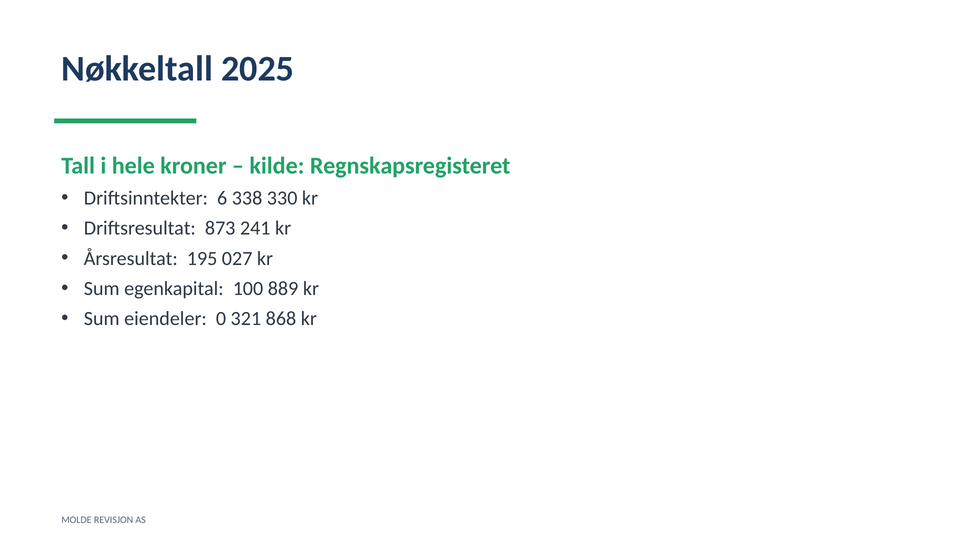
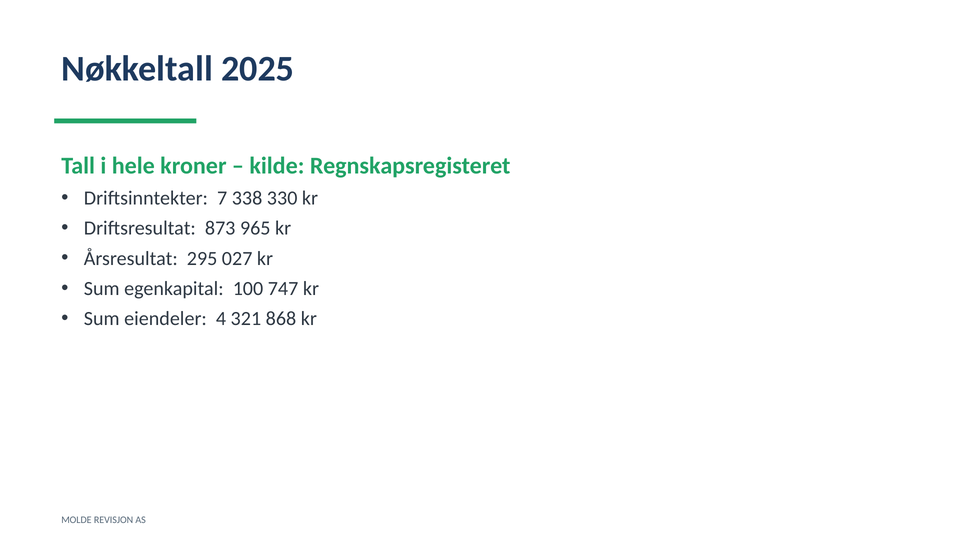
6: 6 -> 7
241: 241 -> 965
195: 195 -> 295
889: 889 -> 747
0: 0 -> 4
